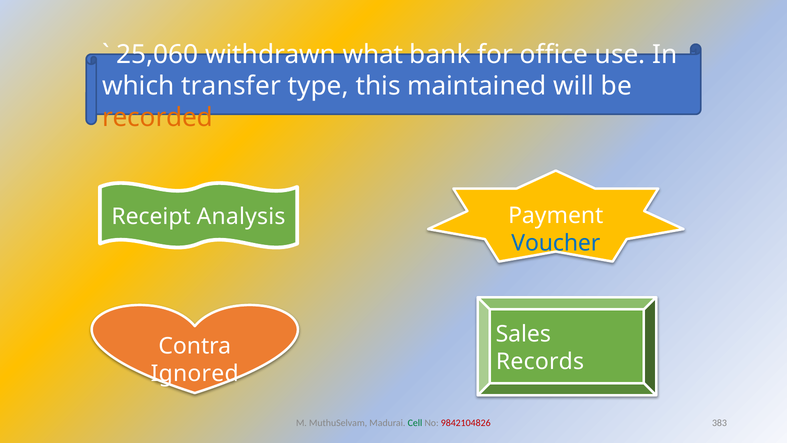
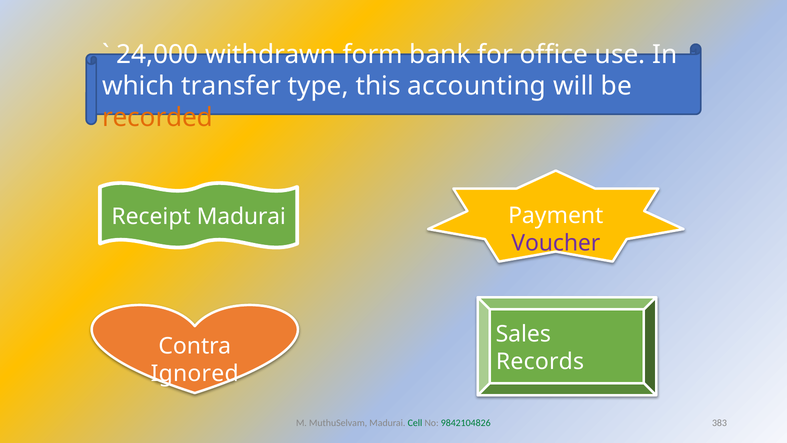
25,060: 25,060 -> 24,000
what: what -> form
maintained: maintained -> accounting
Receipt Analysis: Analysis -> Madurai
Voucher colour: blue -> purple
9842104826 colour: red -> green
